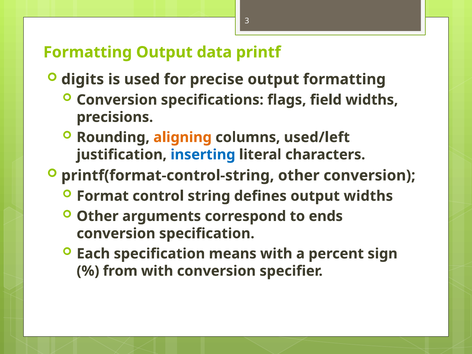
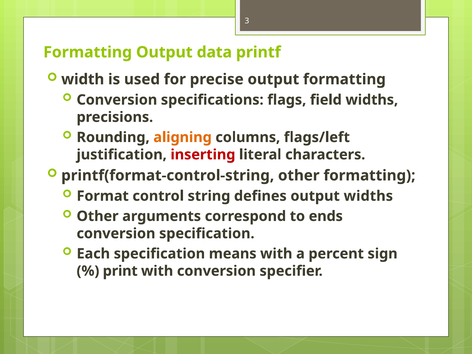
digits: digits -> width
used/left: used/left -> flags/left
inserting colour: blue -> red
other conversion: conversion -> formatting
from: from -> print
